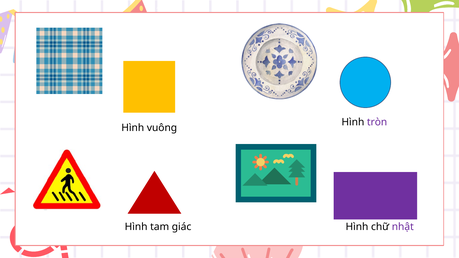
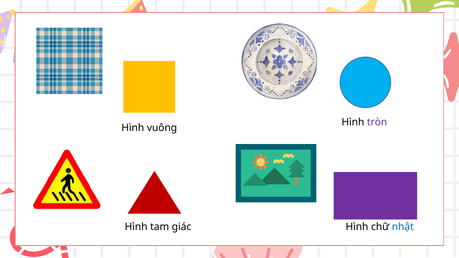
nhật colour: purple -> blue
